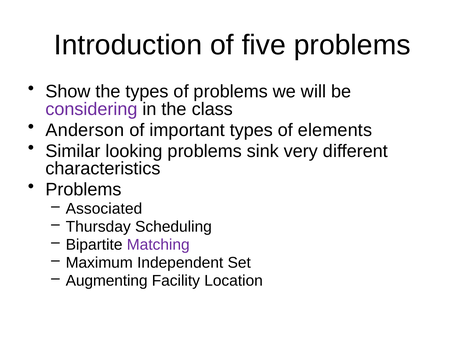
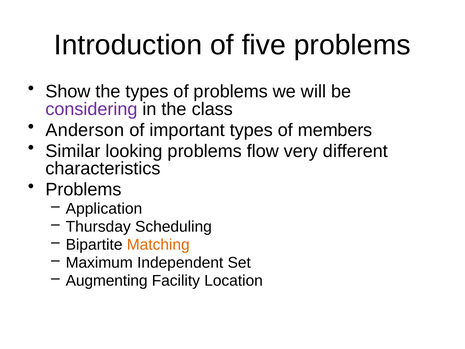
elements: elements -> members
sink: sink -> flow
Associated: Associated -> Application
Matching colour: purple -> orange
